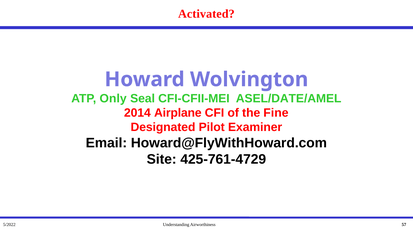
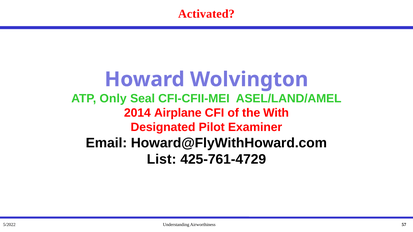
ASEL/DATE/AMEL: ASEL/DATE/AMEL -> ASEL/LAND/AMEL
Fine: Fine -> With
Site: Site -> List
